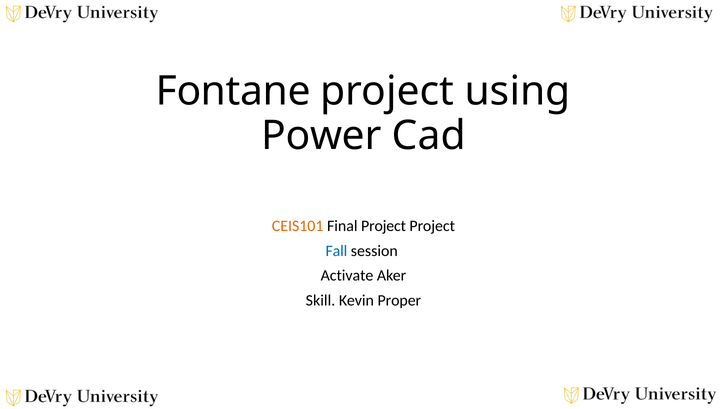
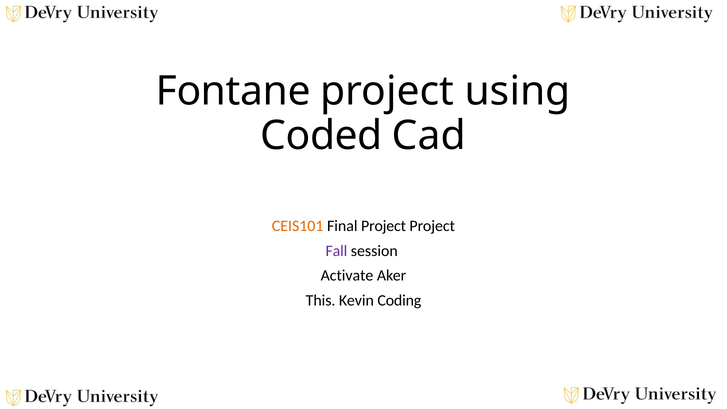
Power: Power -> Coded
Fall colour: blue -> purple
Skill: Skill -> This
Proper: Proper -> Coding
